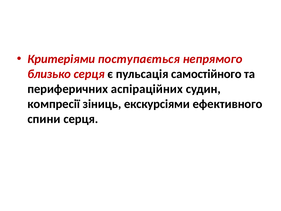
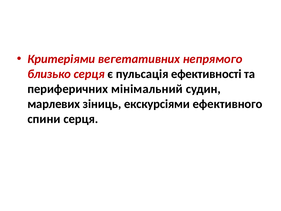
поступається: поступається -> вегетативних
самостійного: самостійного -> ефективності
аспіраційних: аспіраційних -> мінімальний
компресії: компресії -> марлевих
